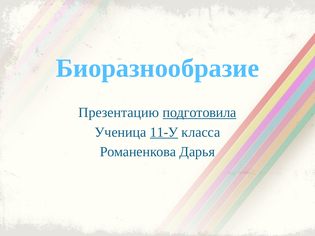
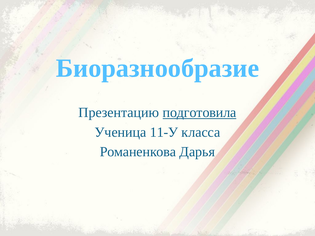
11-У underline: present -> none
